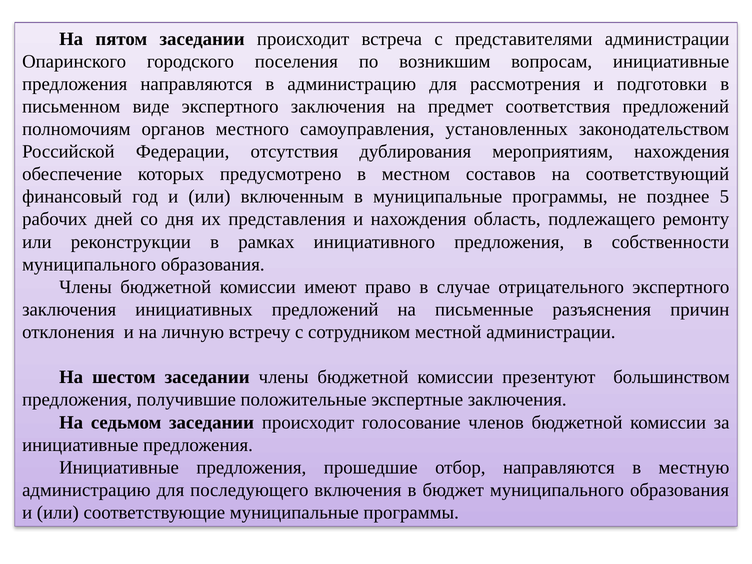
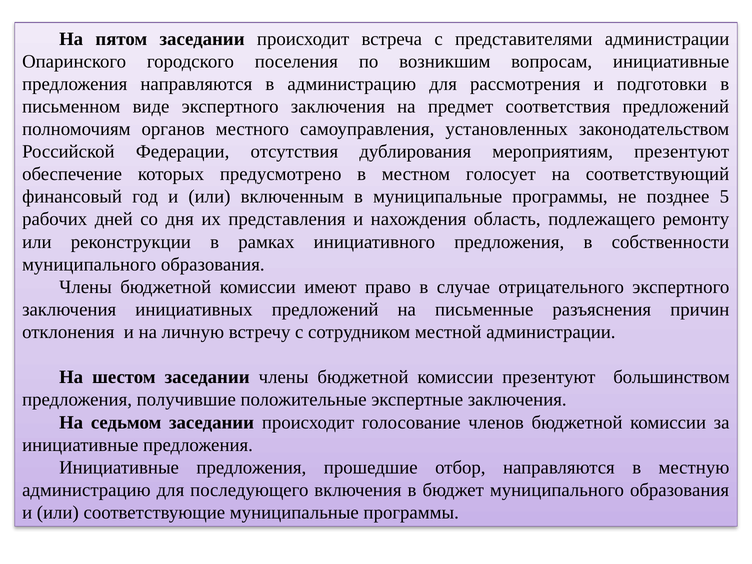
мероприятиям нахождения: нахождения -> презентуют
составов: составов -> голосует
